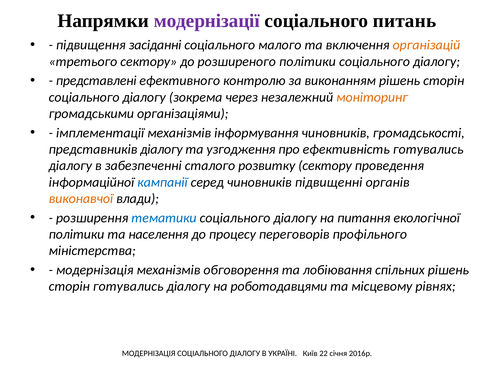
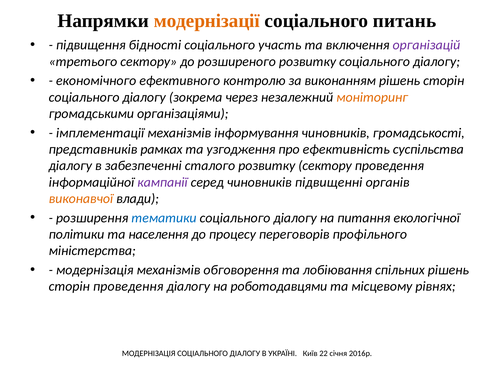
модернізації colour: purple -> orange
засіданні: засіданні -> бідності
малого: малого -> участь
організацій colour: orange -> purple
розширеного політики: політики -> розвитку
представлені: представлені -> економічного
представників діалогу: діалогу -> рамках
ефективність готувались: готувались -> суспільства
кампанії colour: blue -> purple
сторін готувались: готувались -> проведення
